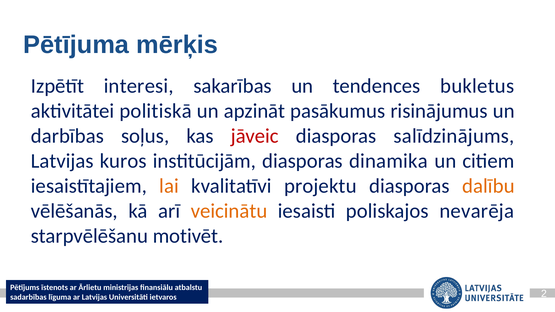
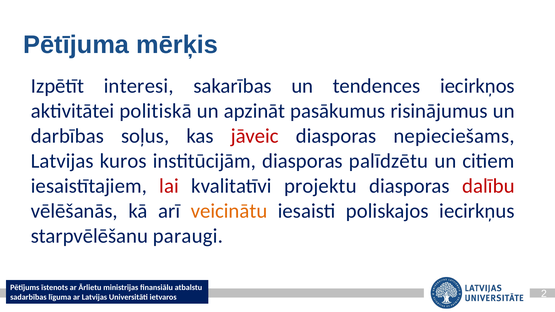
bukletus: bukletus -> iecirkņos
salīdzinājums: salīdzinājums -> nepieciešams
dinamika: dinamika -> palīdzētu
lai colour: orange -> red
dalību colour: orange -> red
nevarēja: nevarēja -> iecirkņus
motivēt: motivēt -> paraugi
